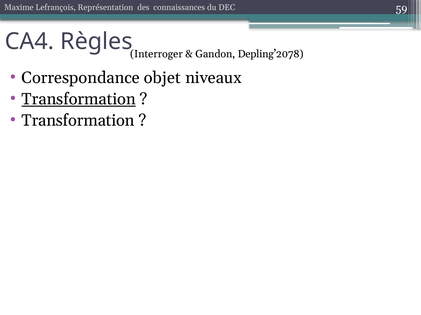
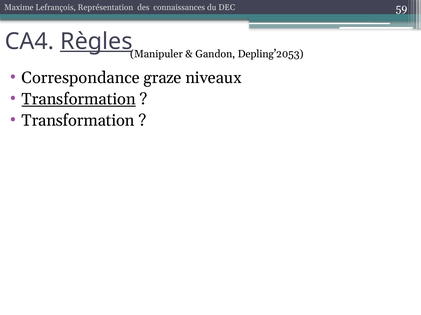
Règles underline: none -> present
Interroger: Interroger -> Manipuler
Depling’2078: Depling’2078 -> Depling’2053
objet: objet -> graze
